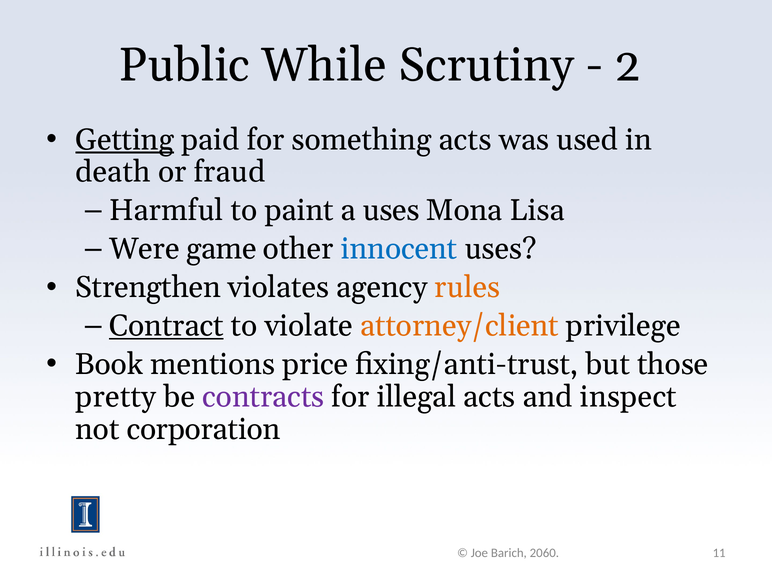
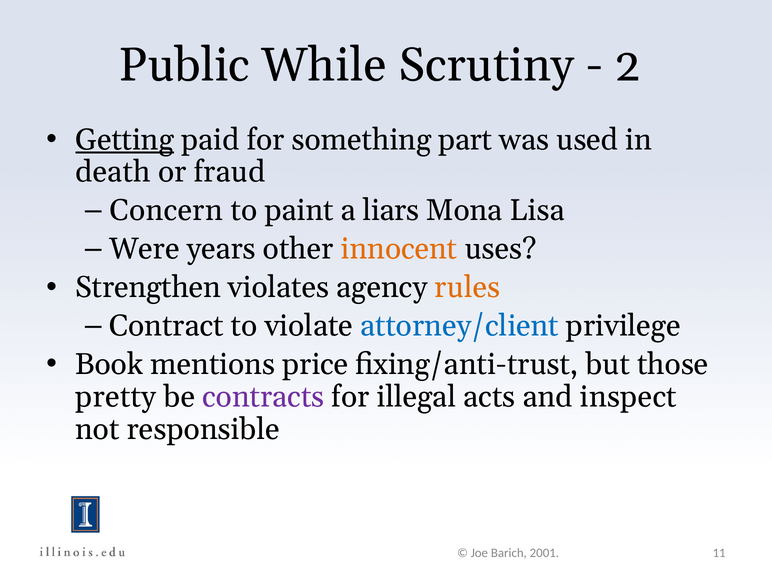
something acts: acts -> part
Harmful: Harmful -> Concern
a uses: uses -> liars
game: game -> years
innocent colour: blue -> orange
Contract underline: present -> none
attorney/client colour: orange -> blue
corporation: corporation -> responsible
2060: 2060 -> 2001
